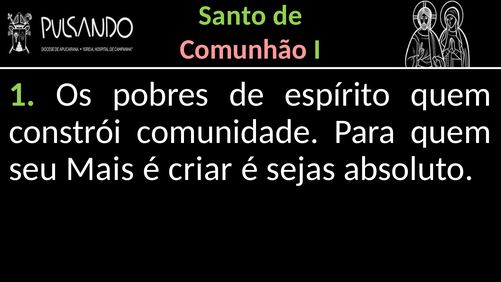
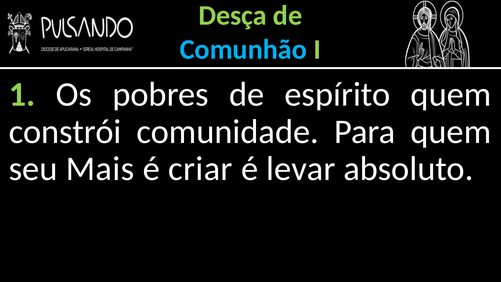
Santo: Santo -> Desça
Comunhão colour: pink -> light blue
sejas: sejas -> levar
